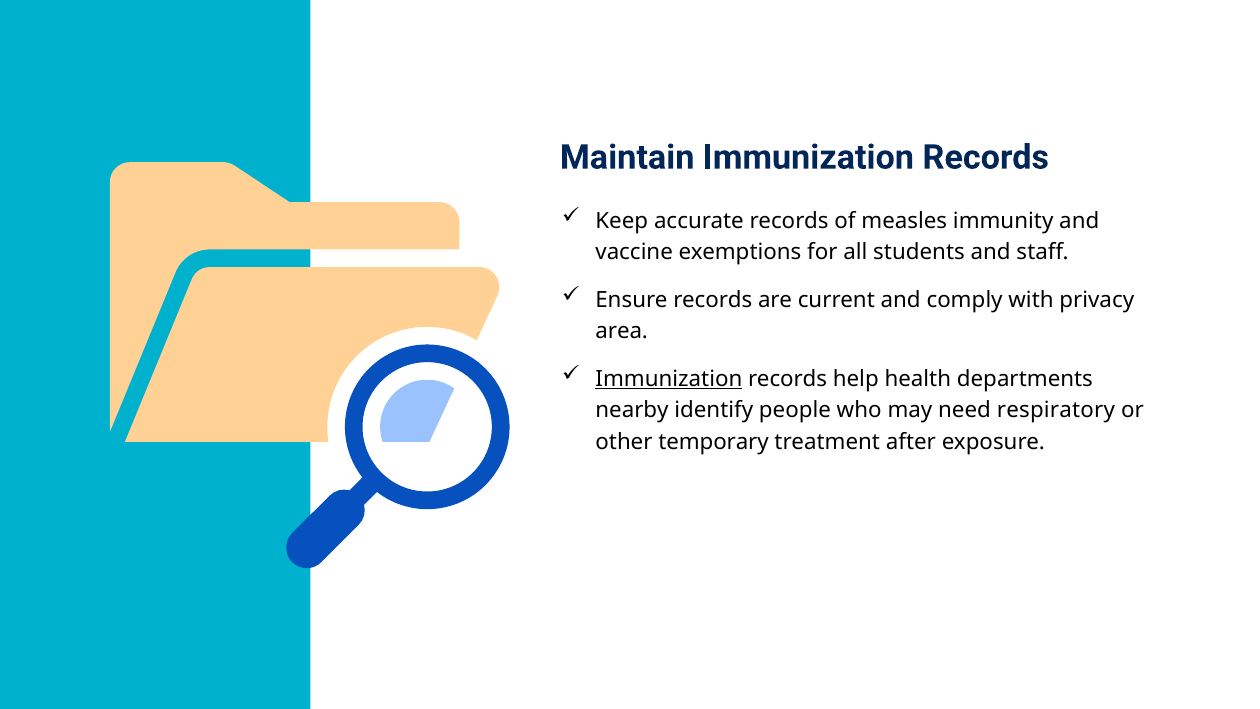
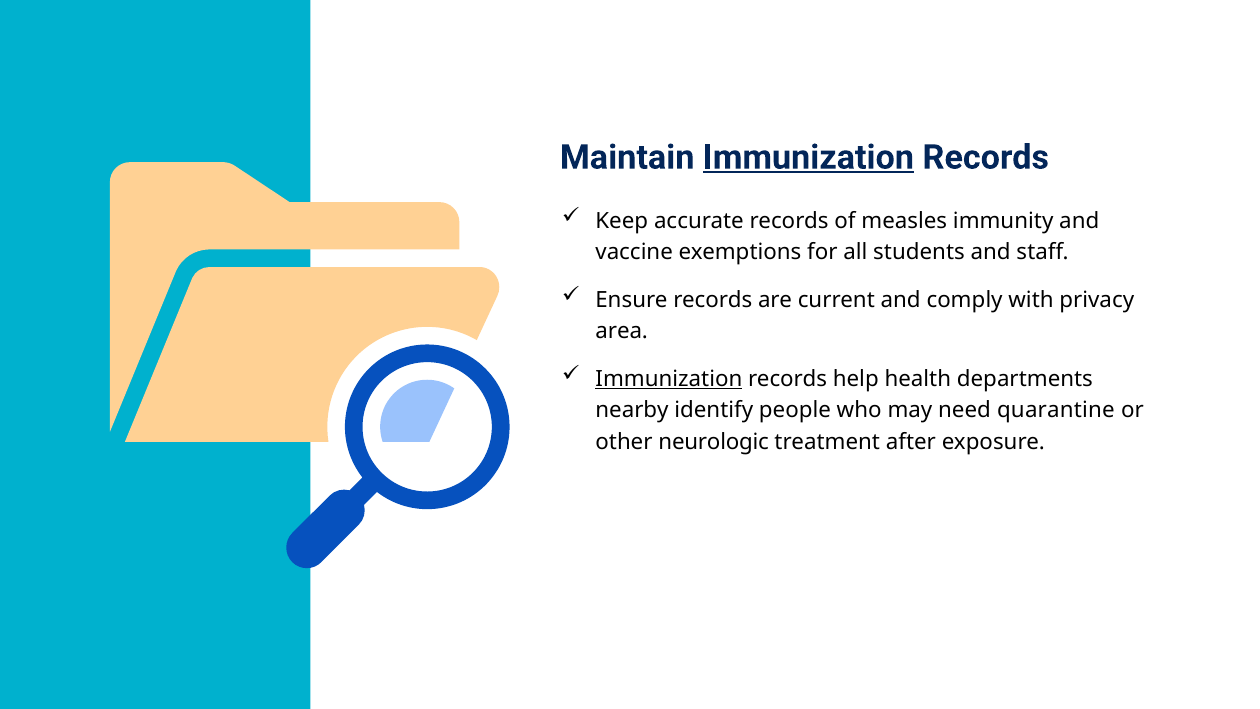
Immunization at (808, 157) underline: none -> present
respiratory: respiratory -> quarantine
temporary: temporary -> neurologic
